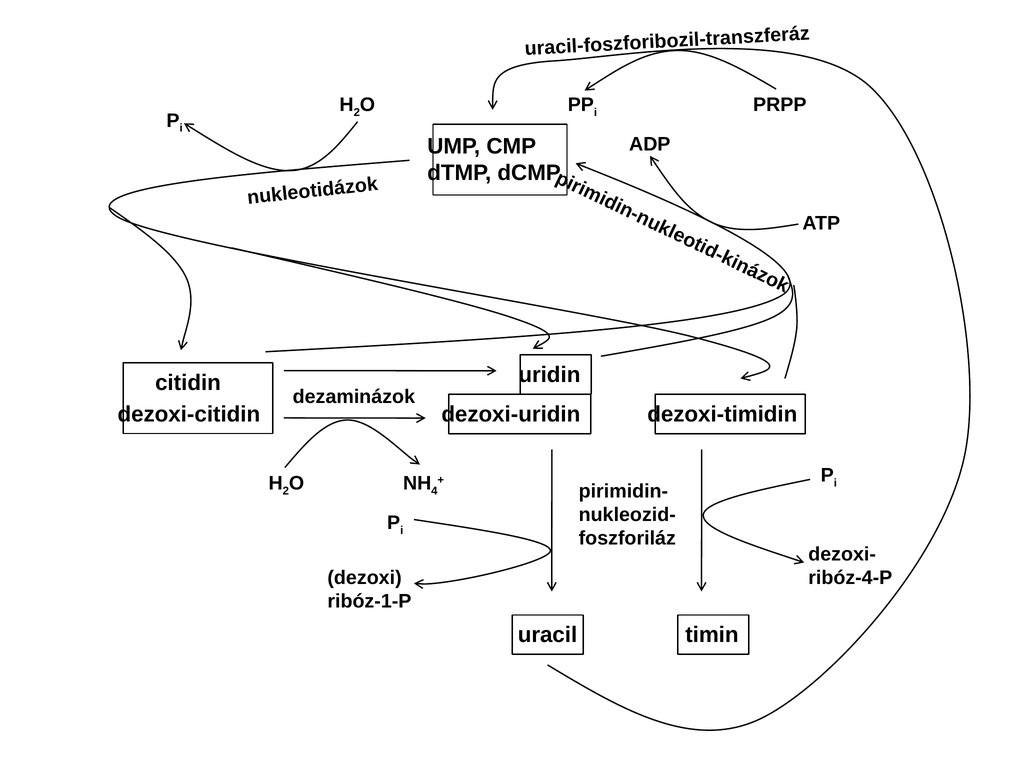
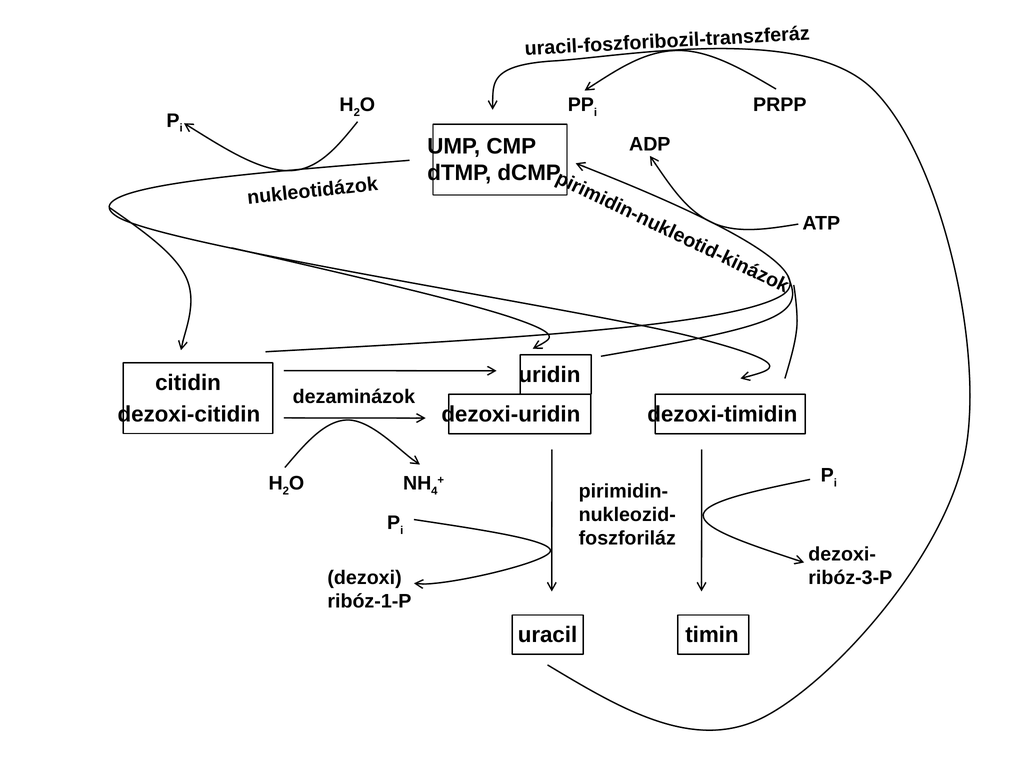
ribóz-4-P: ribóz-4-P -> ribóz-3-P
